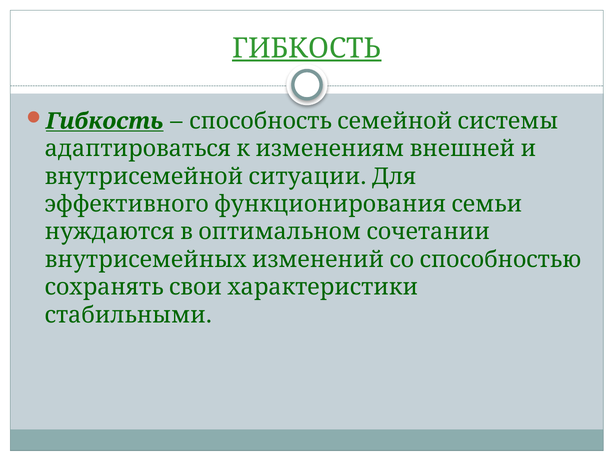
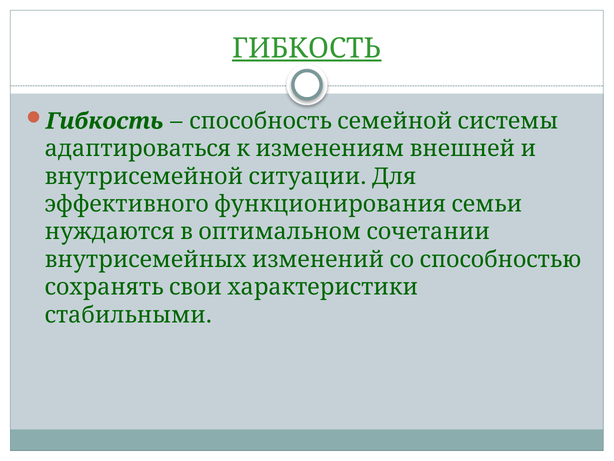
Гибкость at (105, 121) underline: present -> none
